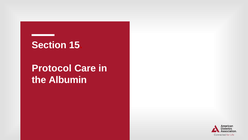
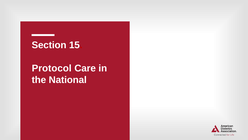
Albumin: Albumin -> National
